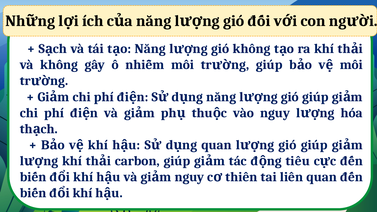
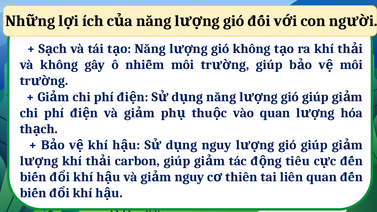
vào nguy: nguy -> quan
quan at (217, 145): quan -> nguy
